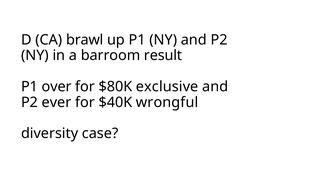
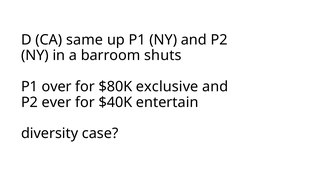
brawl: brawl -> same
result: result -> shuts
wrongful: wrongful -> entertain
